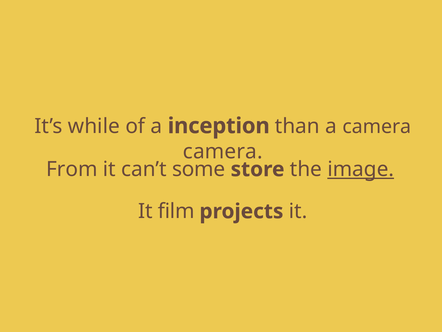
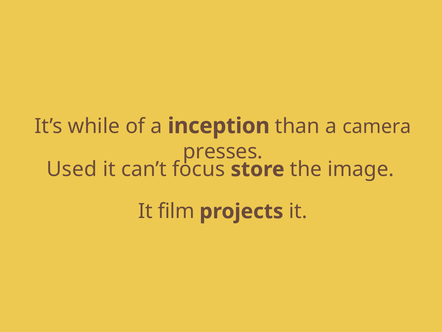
camera at (223, 151): camera -> presses
From: From -> Used
some: some -> focus
image underline: present -> none
